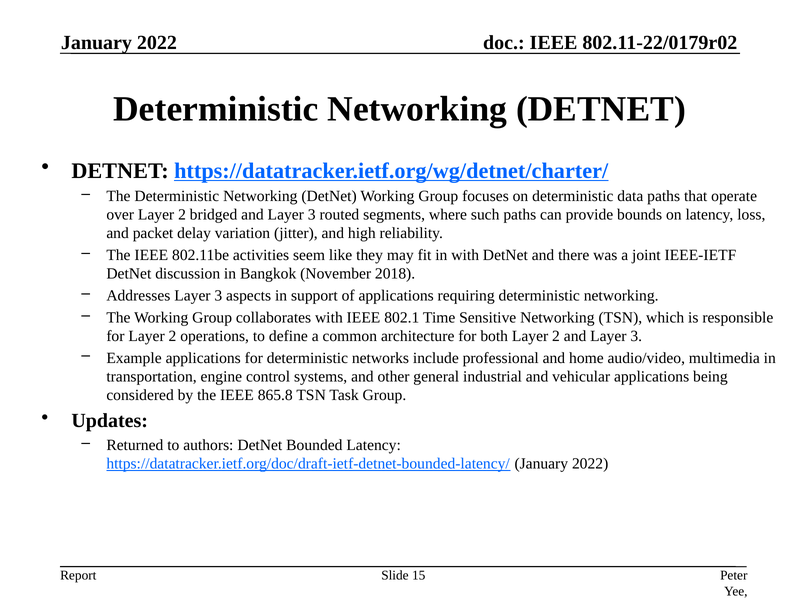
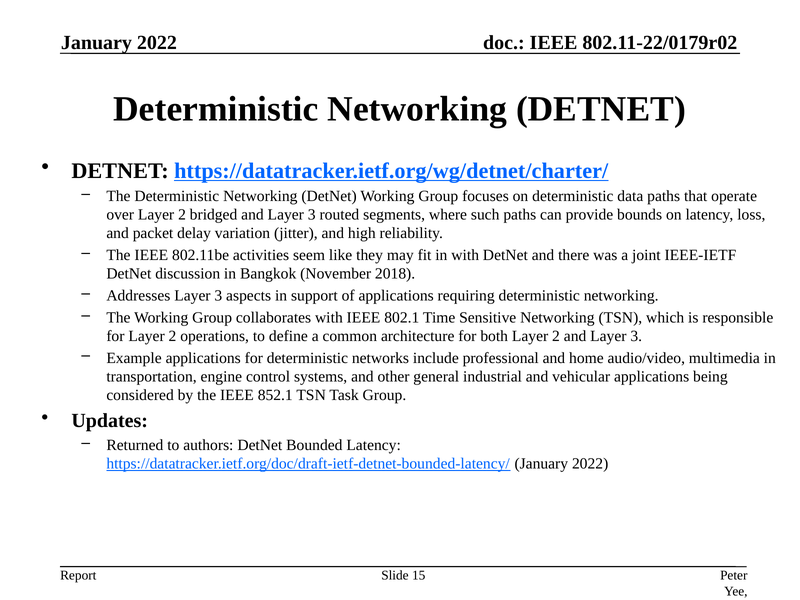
865.8: 865.8 -> 852.1
